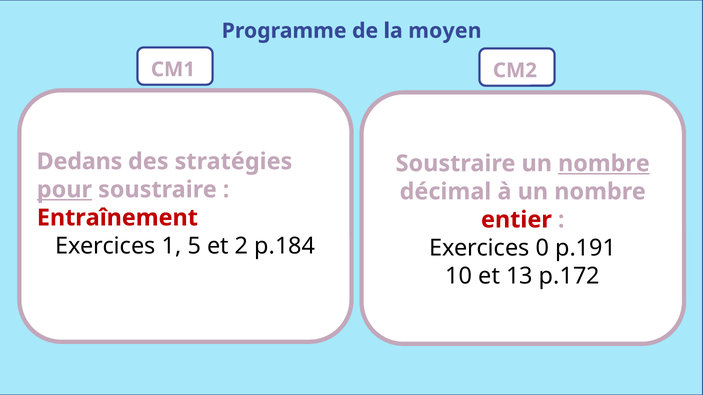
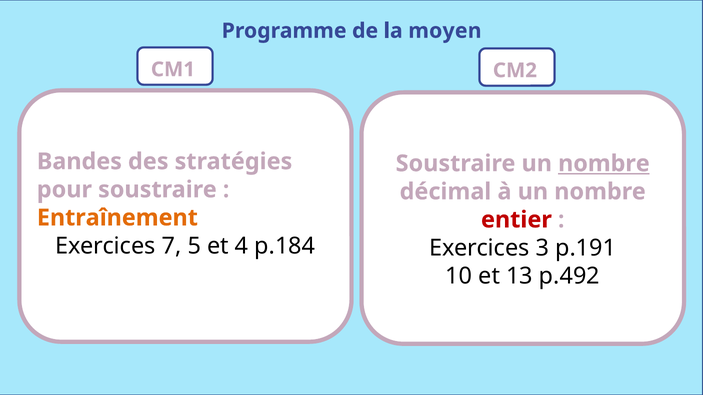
Dedans: Dedans -> Bandes
pour underline: present -> none
Entraînement colour: red -> orange
1: 1 -> 7
2: 2 -> 4
0: 0 -> 3
p.172: p.172 -> p.492
